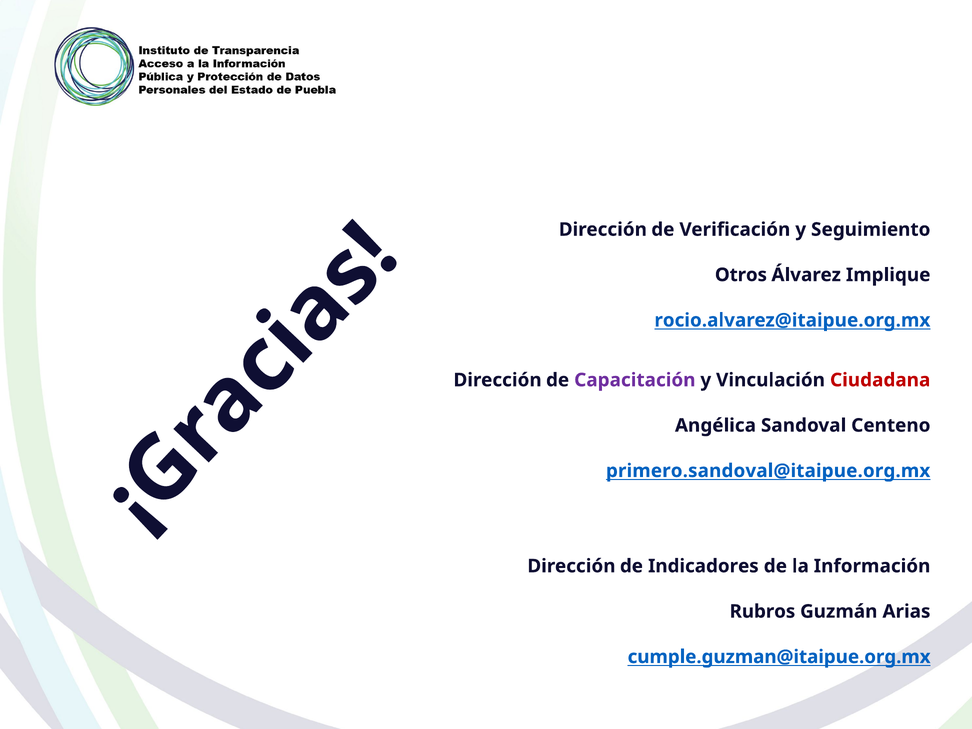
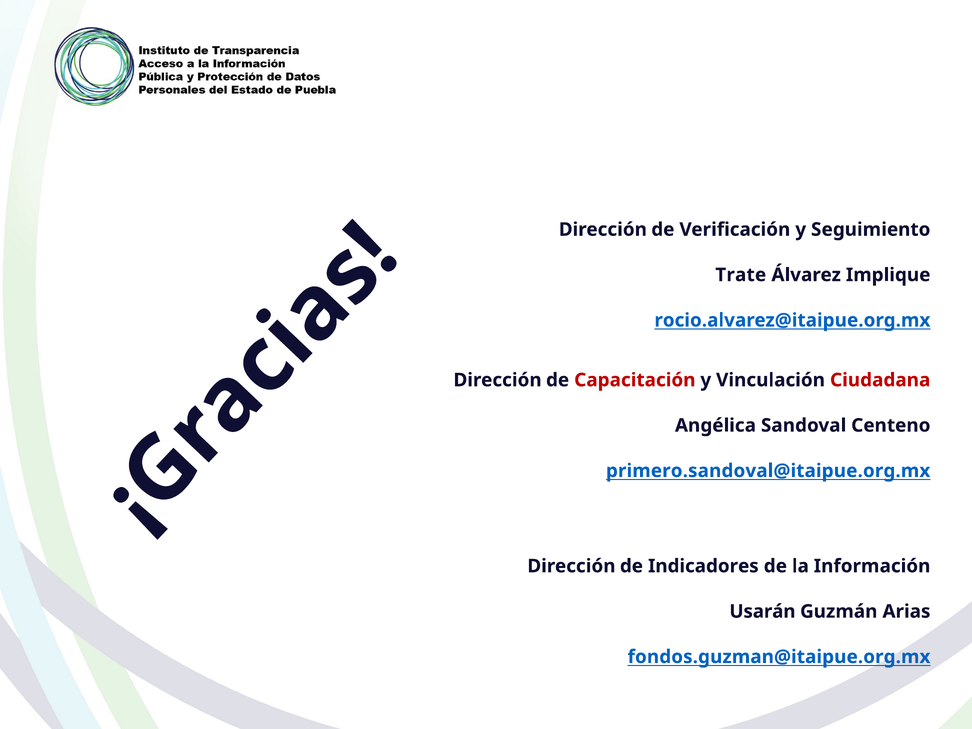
Otros: Otros -> Trate
Capacitación colour: purple -> red
Rubros: Rubros -> Usarán
cumple.guzman@itaipue.org.mx: cumple.guzman@itaipue.org.mx -> fondos.guzman@itaipue.org.mx
